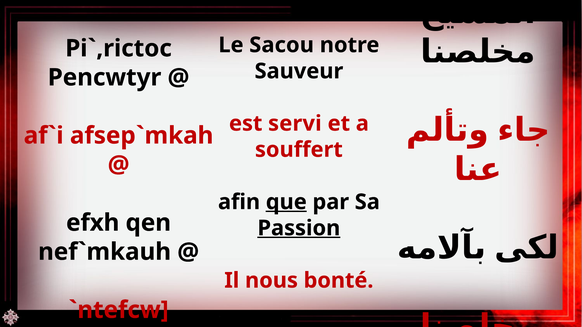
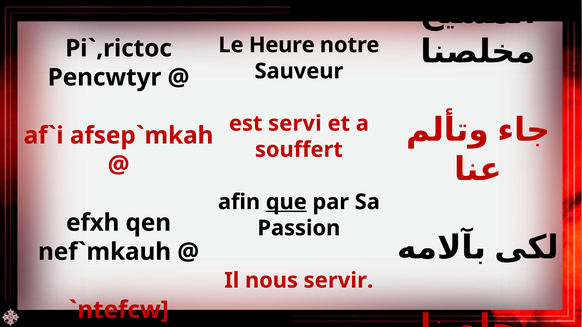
Sacou: Sacou -> Heure
Passion underline: present -> none
bonté: bonté -> servir
